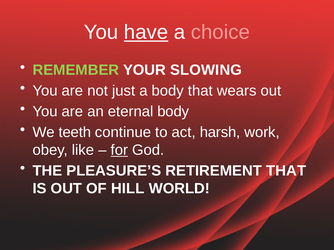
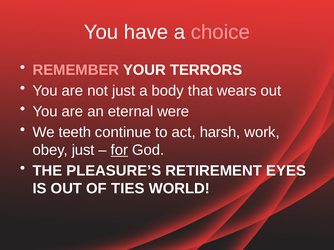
have underline: present -> none
REMEMBER colour: light green -> pink
SLOWING: SLOWING -> TERRORS
eternal body: body -> were
obey like: like -> just
RETIREMENT THAT: THAT -> EYES
HILL: HILL -> TIES
